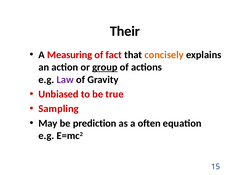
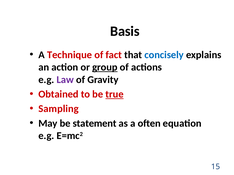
Their: Their -> Basis
Measuring: Measuring -> Technique
concisely colour: orange -> blue
Unbiased: Unbiased -> Obtained
true underline: none -> present
prediction: prediction -> statement
